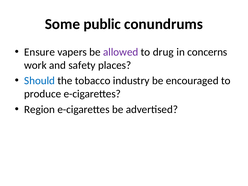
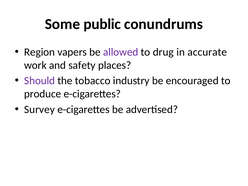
Ensure: Ensure -> Region
concerns: concerns -> accurate
Should colour: blue -> purple
Region: Region -> Survey
